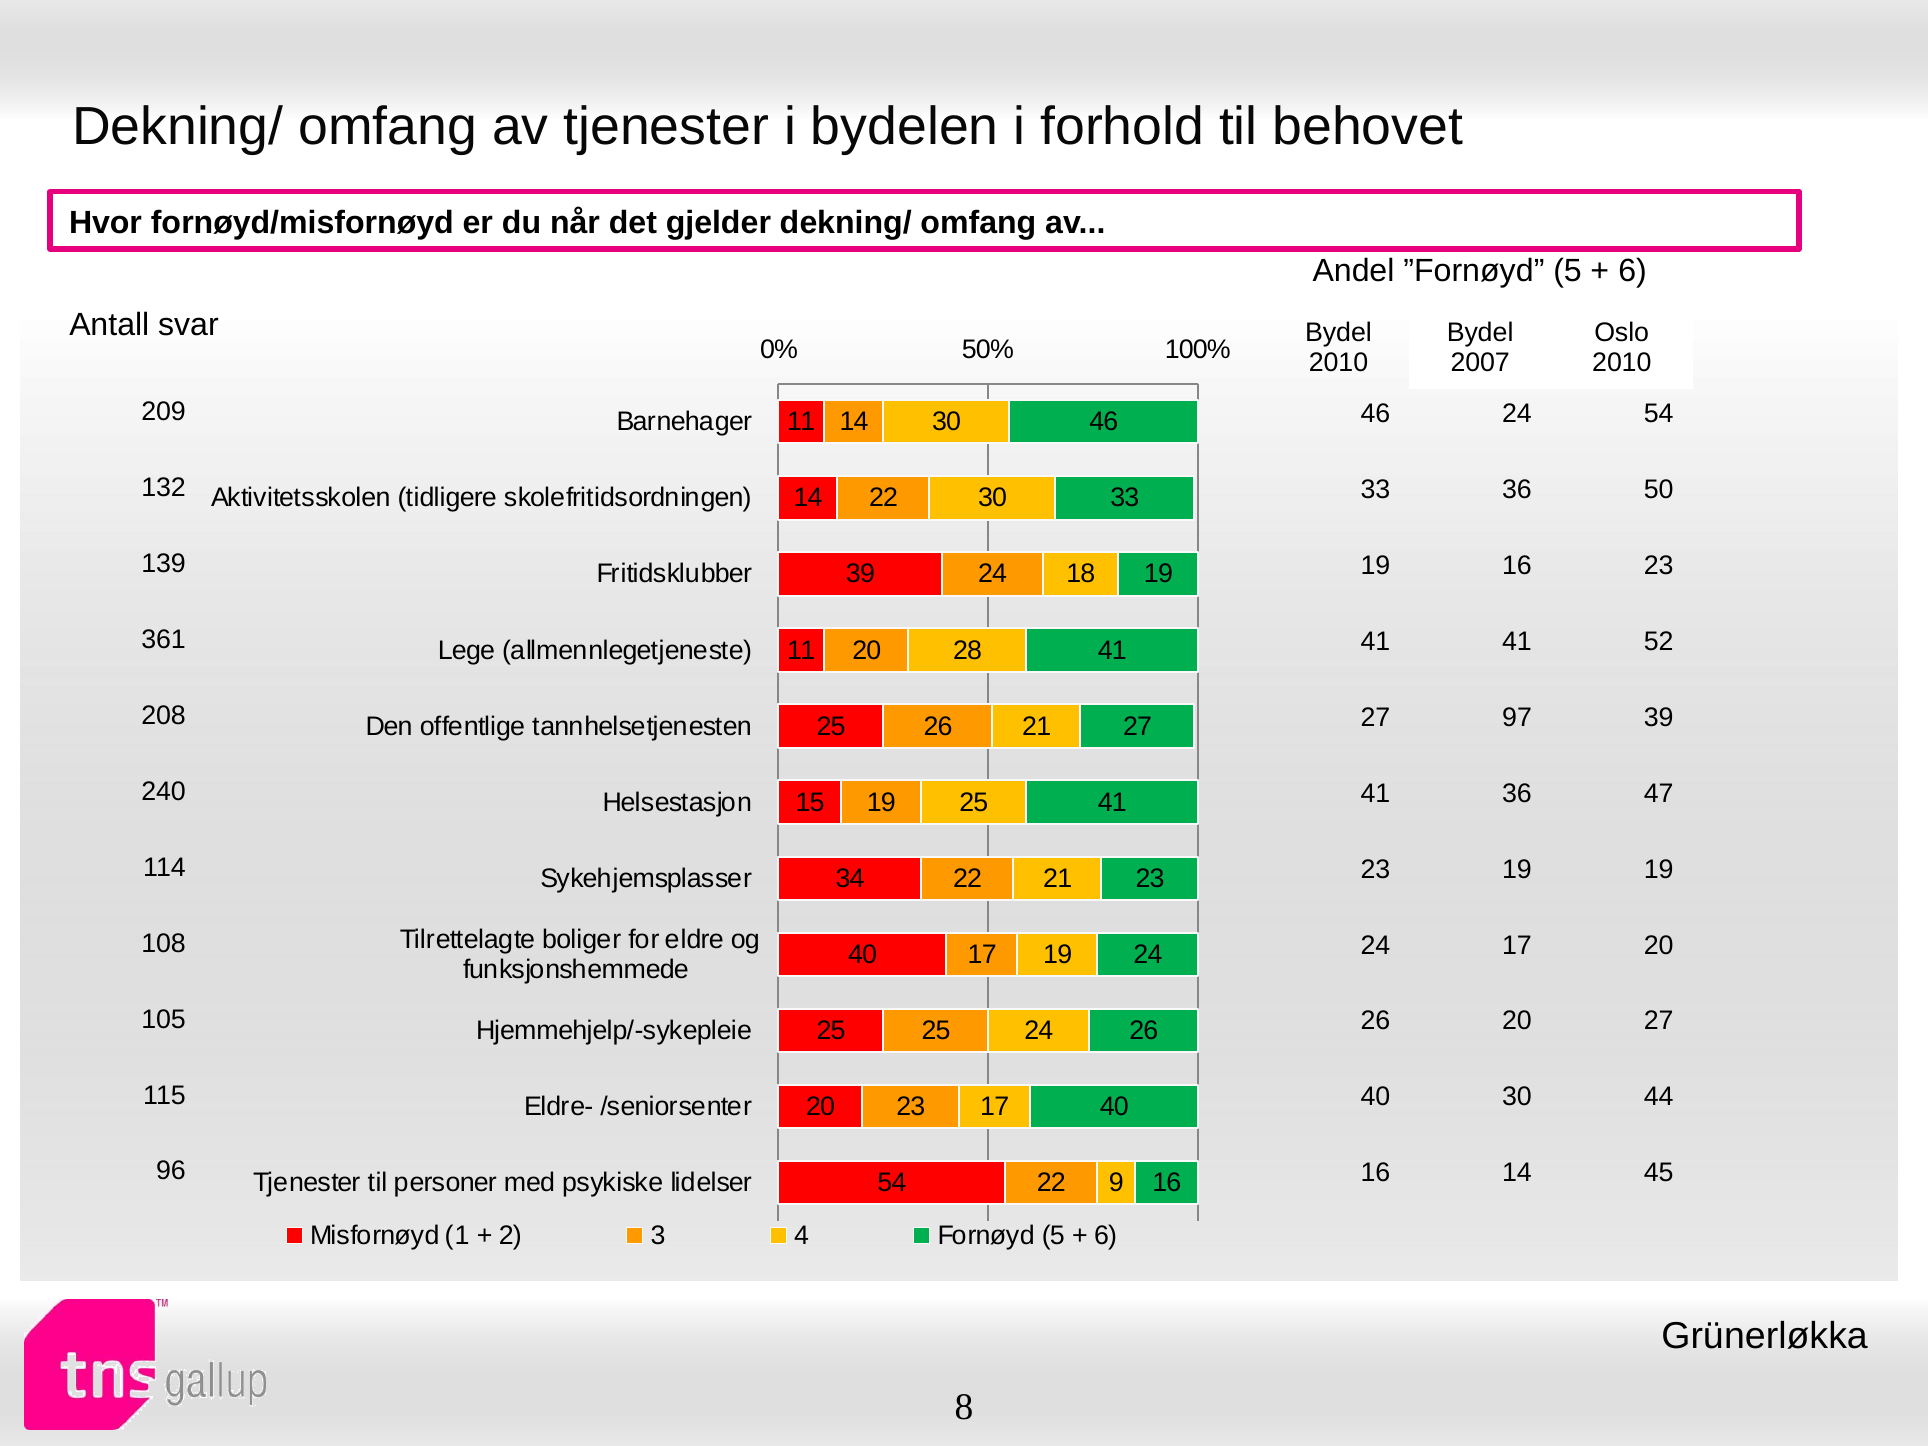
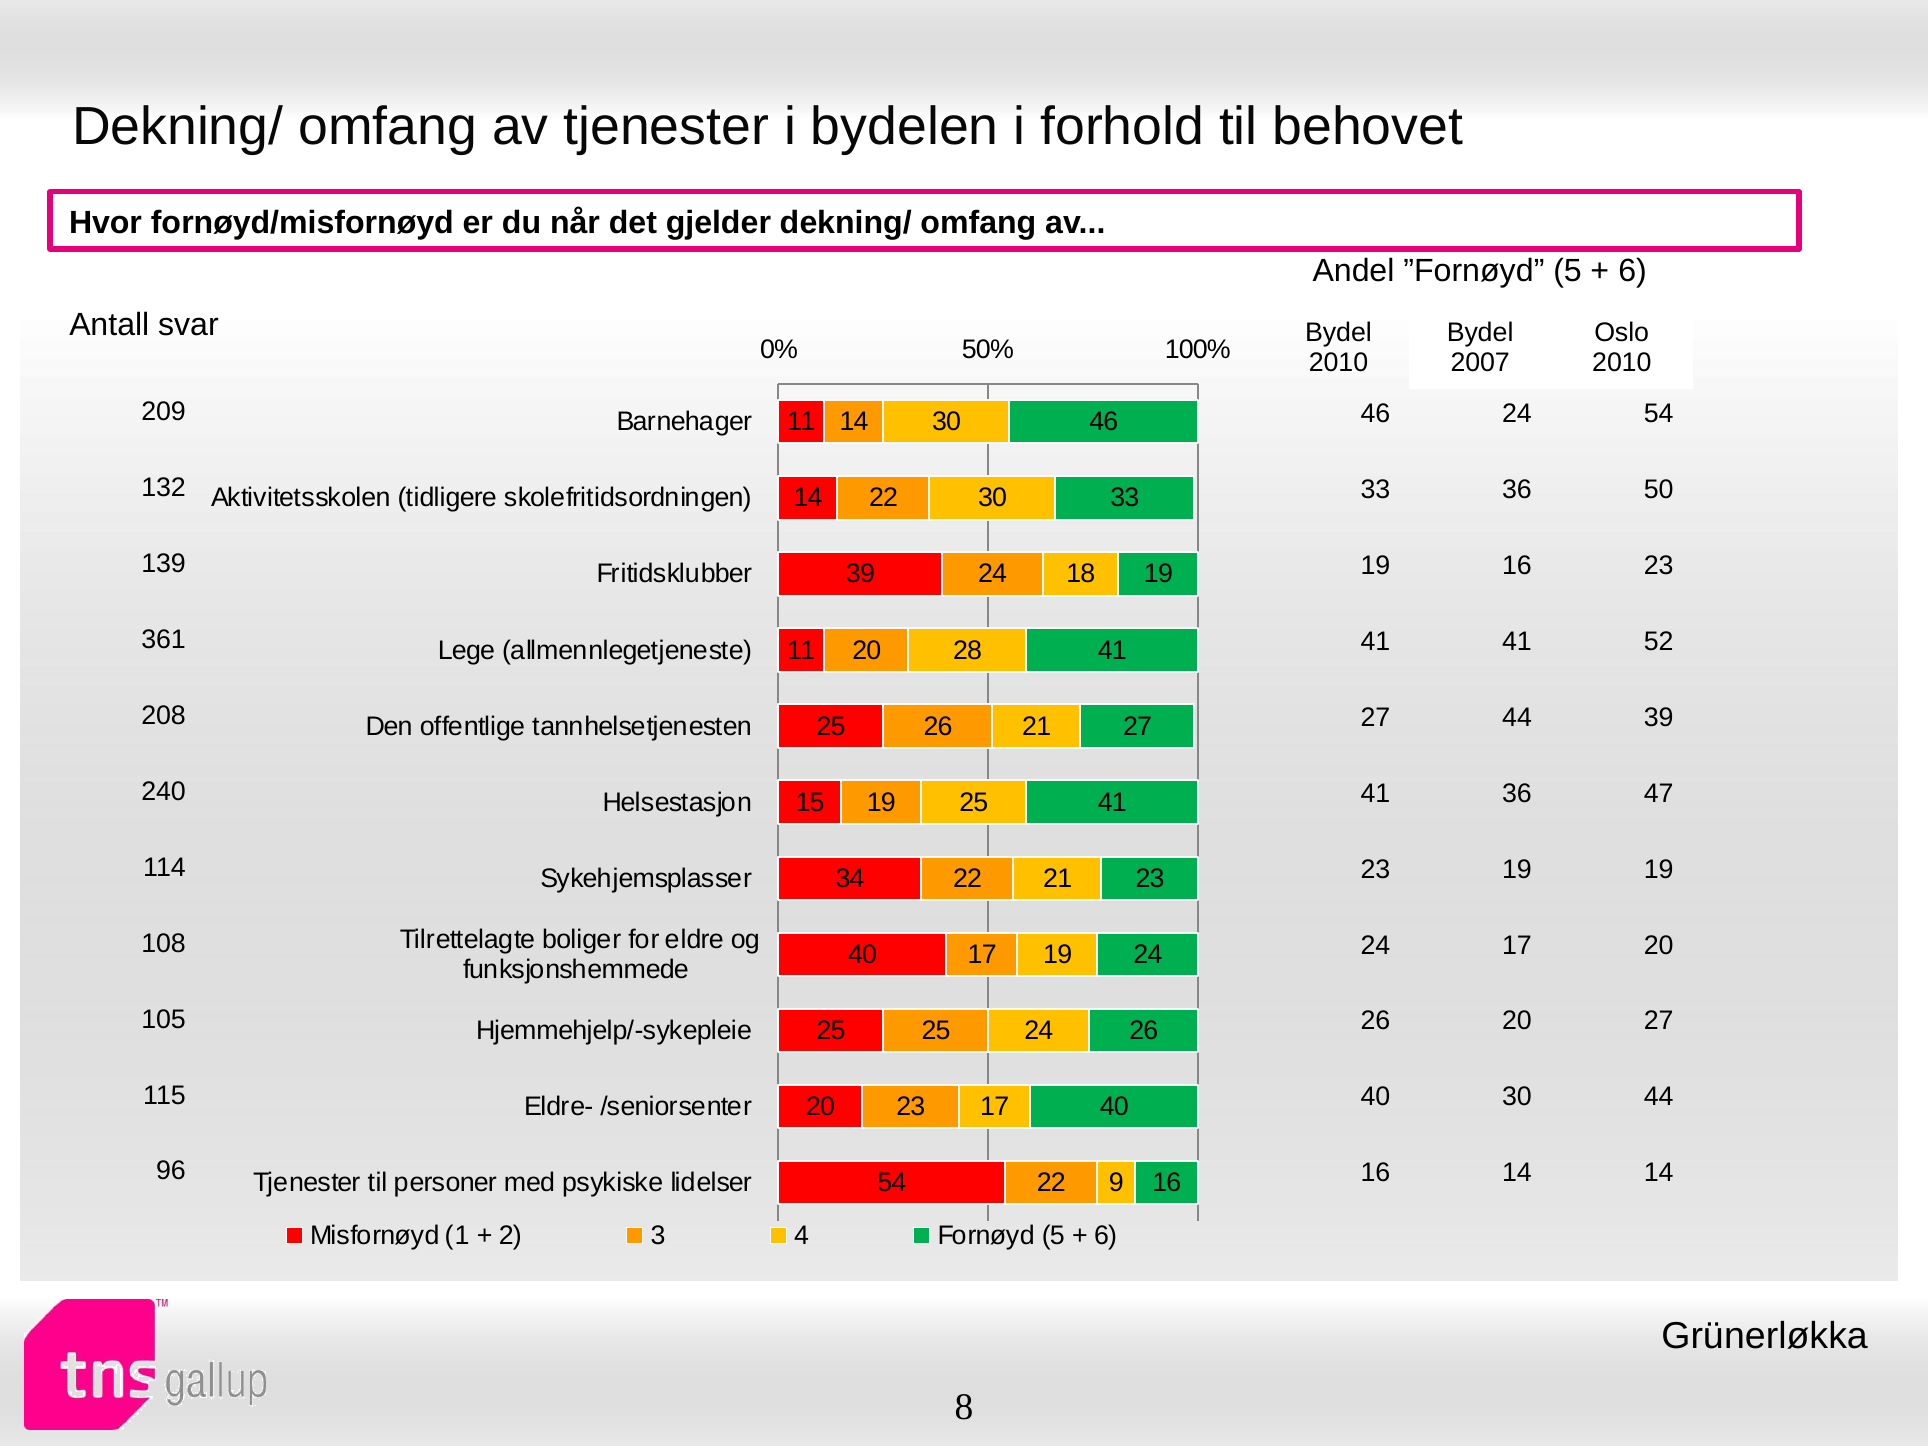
27 97: 97 -> 44
14 45: 45 -> 14
